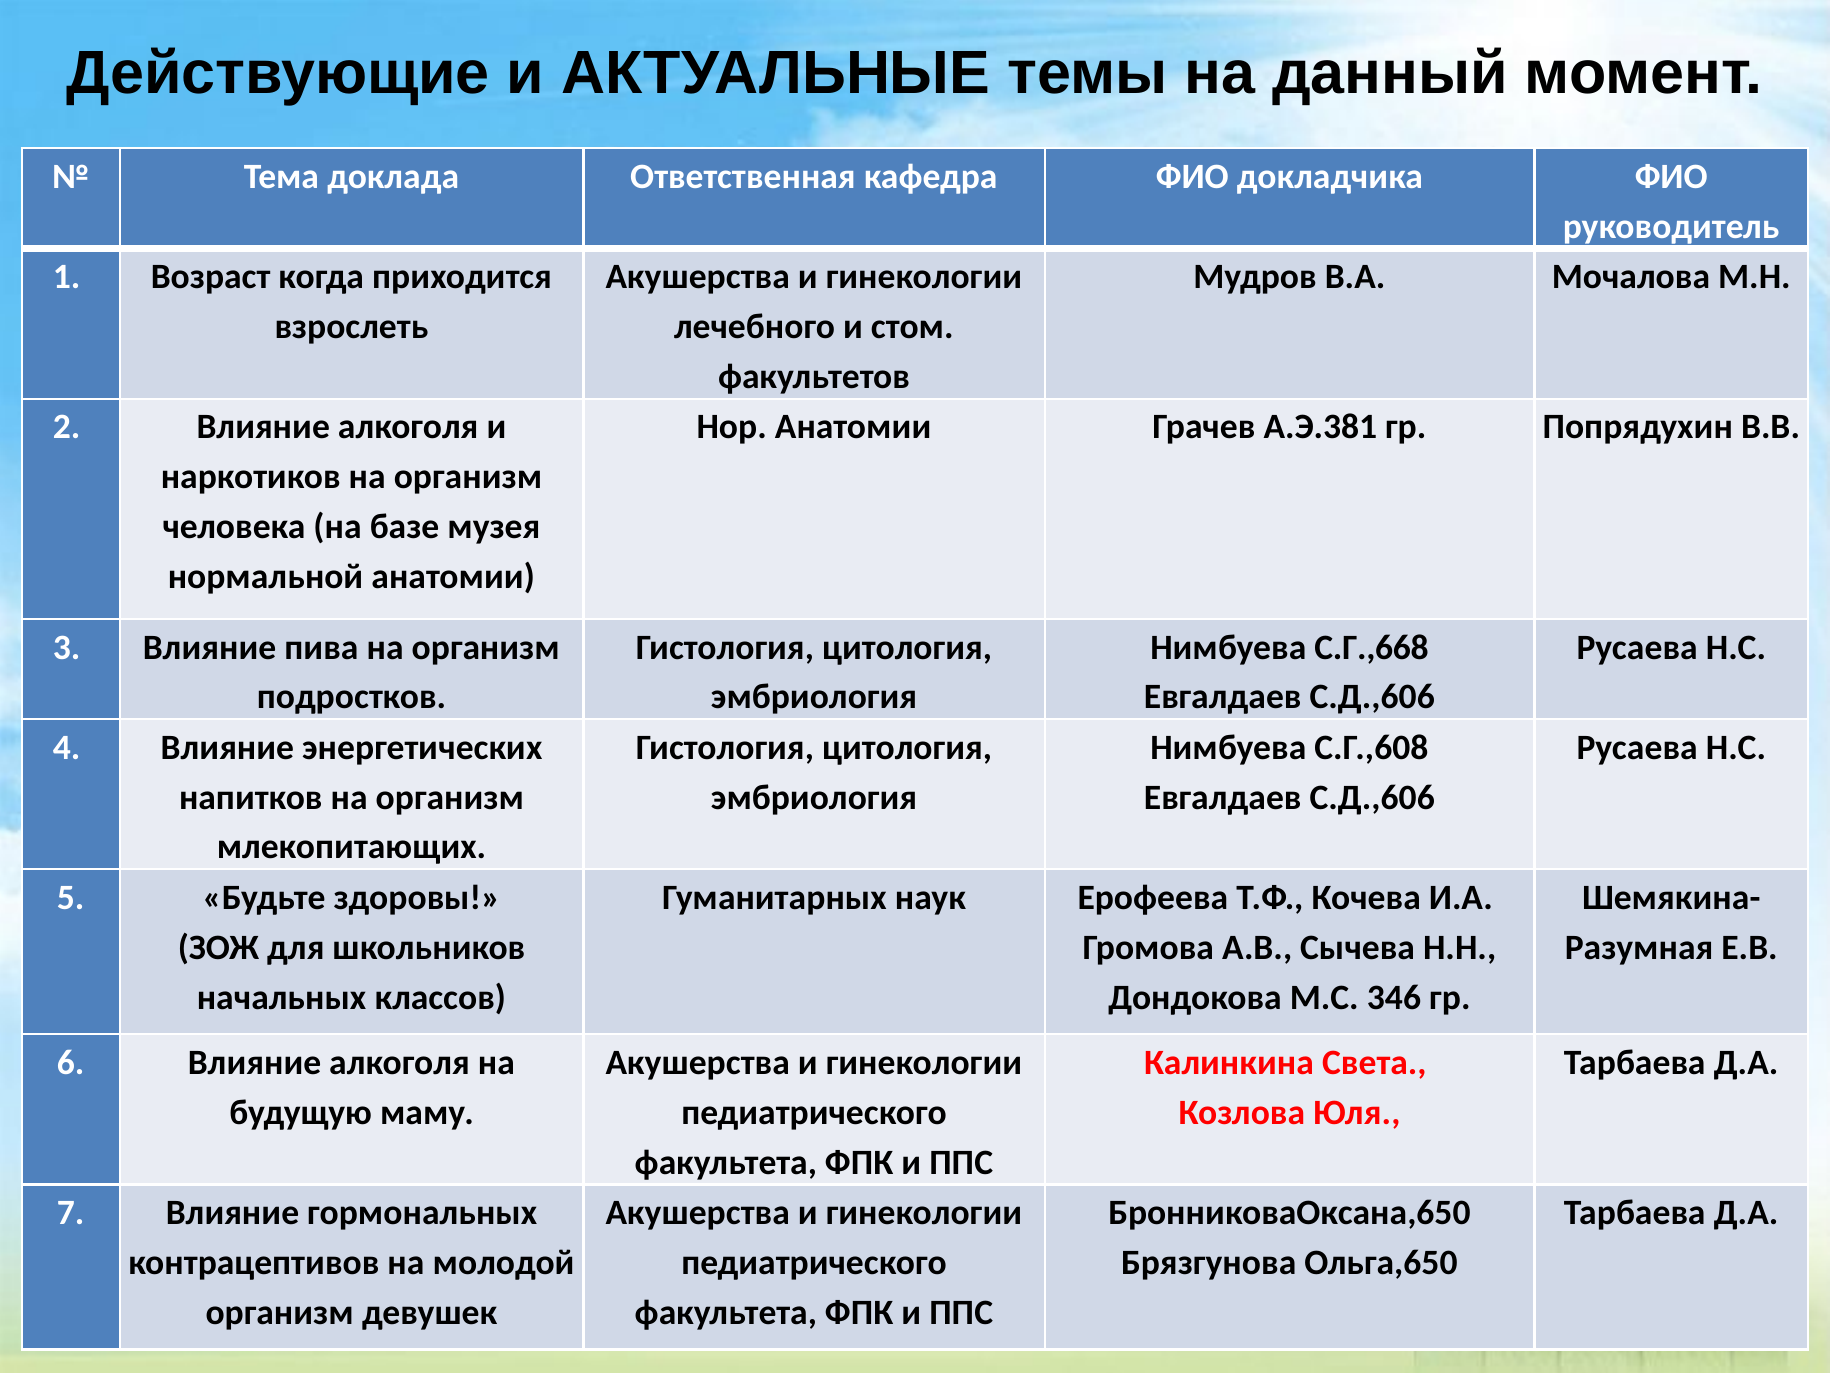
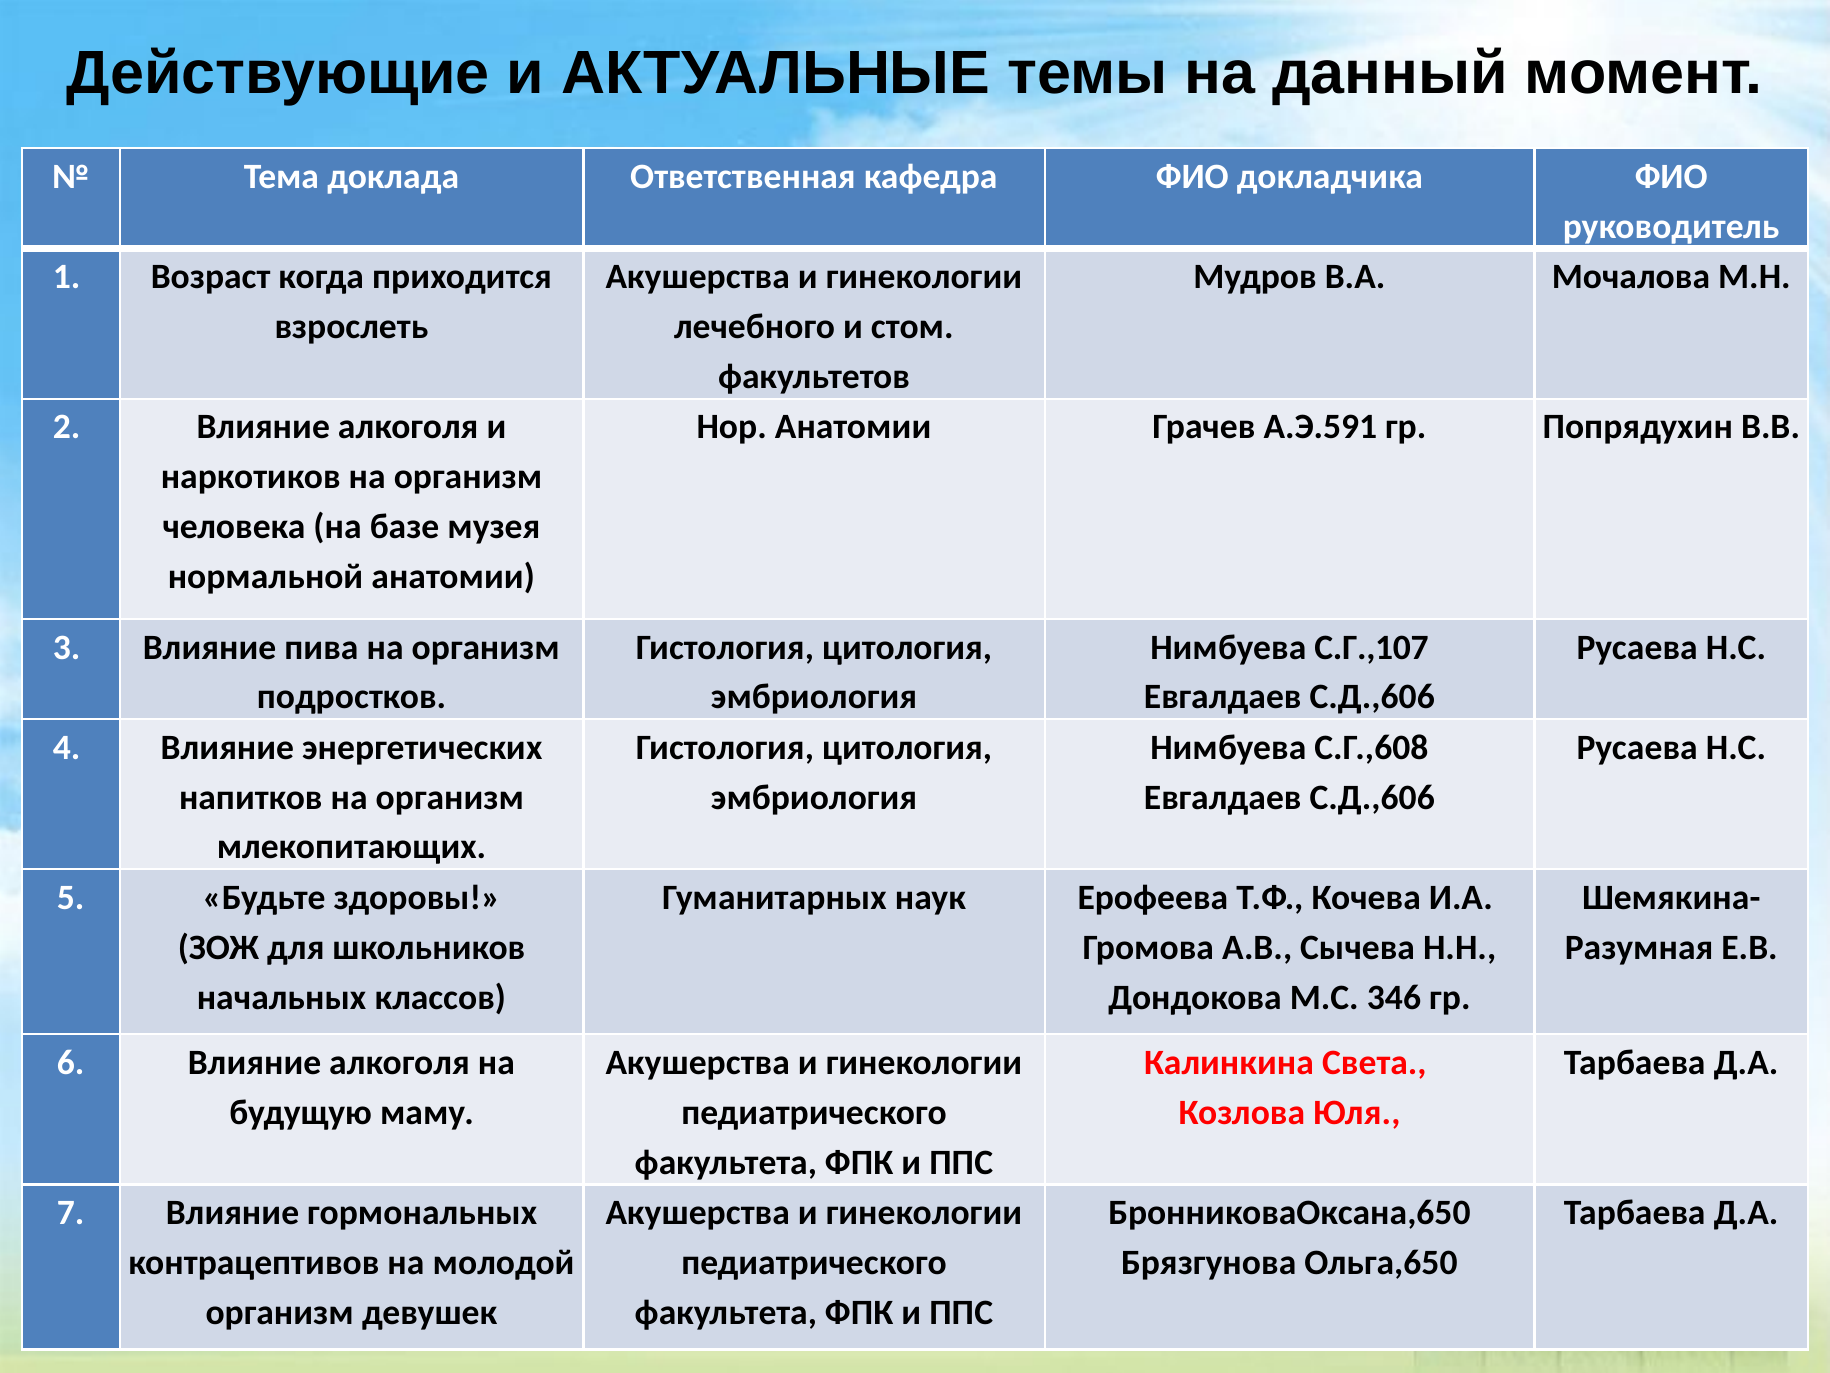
А.Э.381: А.Э.381 -> А.Э.591
С.Г.,668: С.Г.,668 -> С.Г.,107
